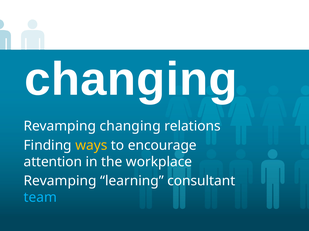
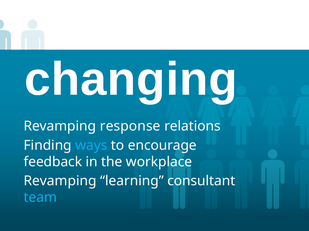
Revamping changing: changing -> response
ways colour: yellow -> light blue
attention: attention -> feedback
